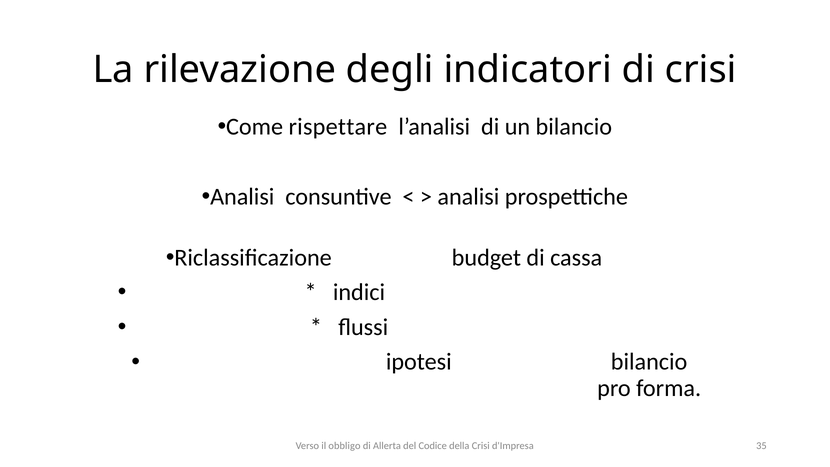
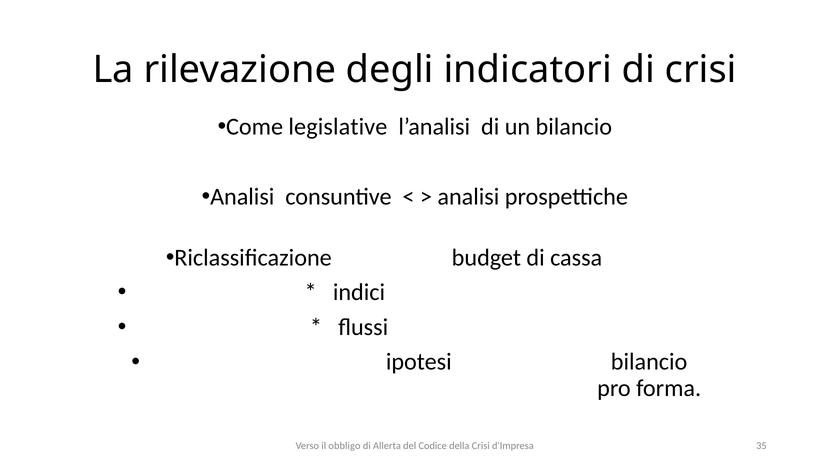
rispettare: rispettare -> legislative
